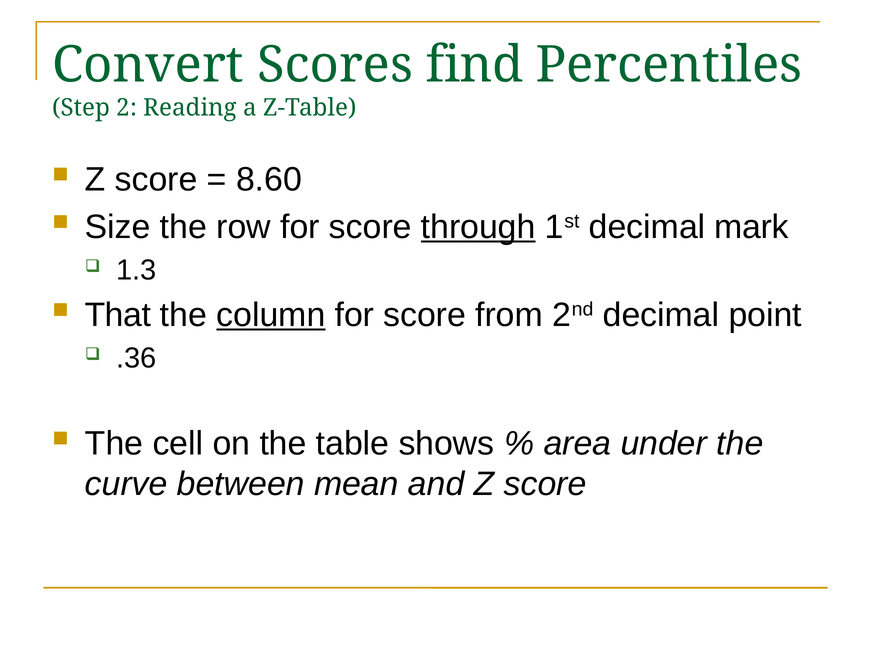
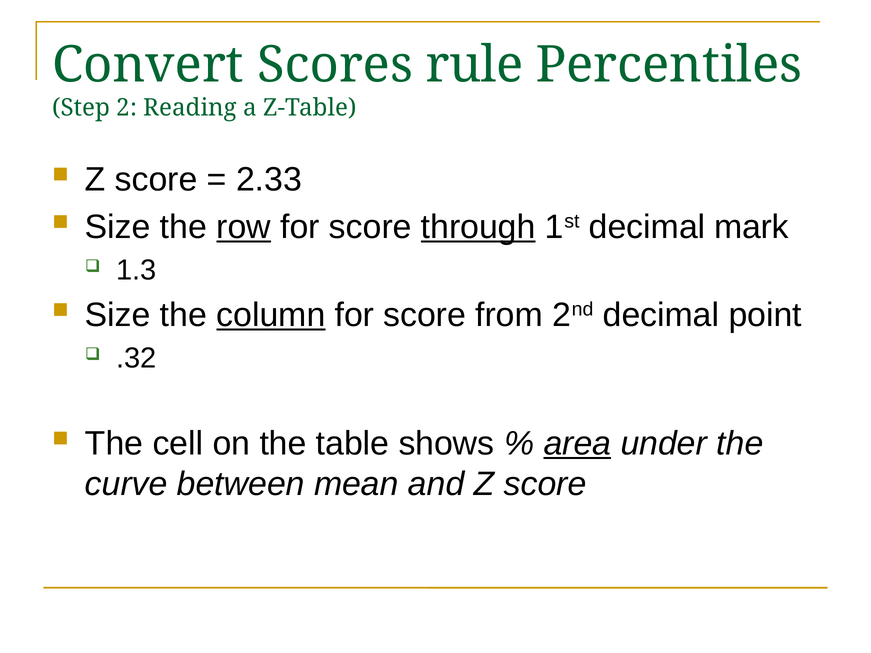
find: find -> rule
8.60: 8.60 -> 2.33
row underline: none -> present
That at (118, 315): That -> Size
.36: .36 -> .32
area underline: none -> present
